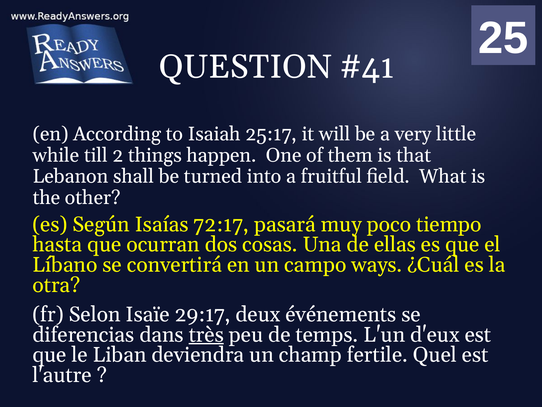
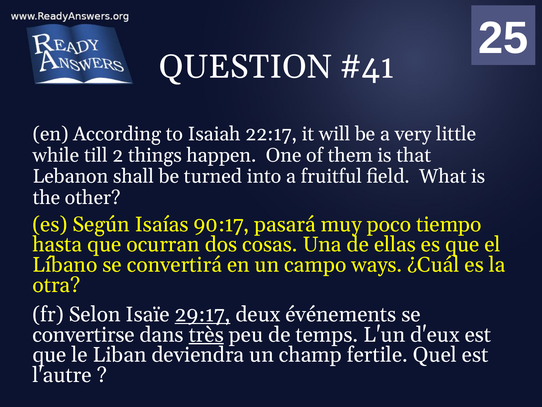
25:17: 25:17 -> 22:17
72:17: 72:17 -> 90:17
29:17 underline: none -> present
diferencias: diferencias -> convertirse
